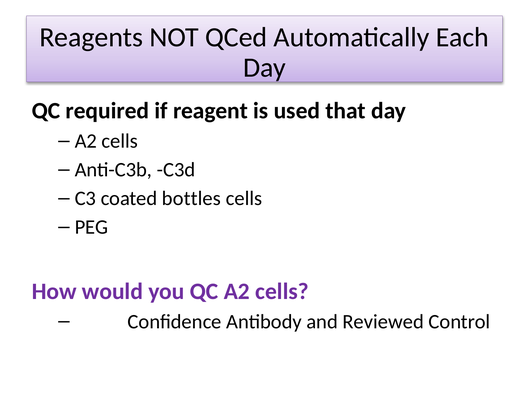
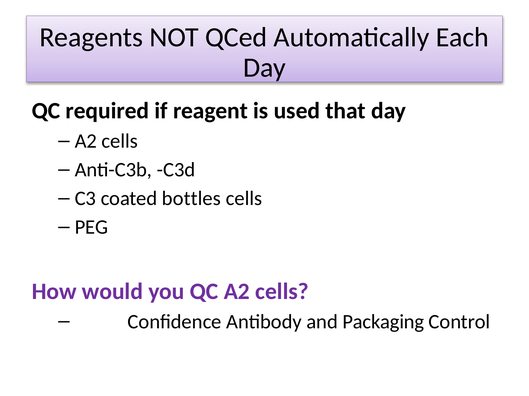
Reviewed: Reviewed -> Packaging
